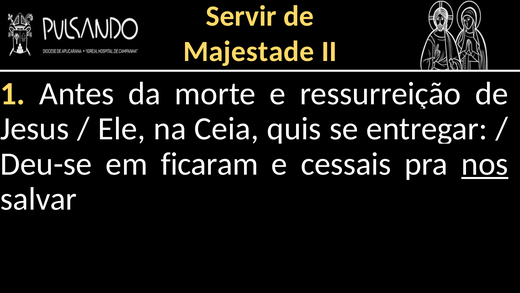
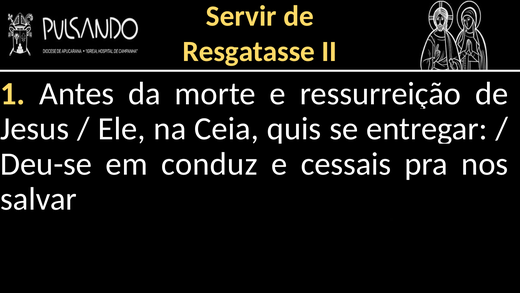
Majestade: Majestade -> Resgatasse
ficaram: ficaram -> conduz
nos underline: present -> none
